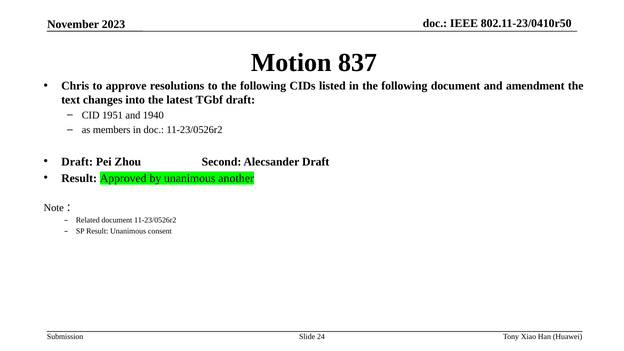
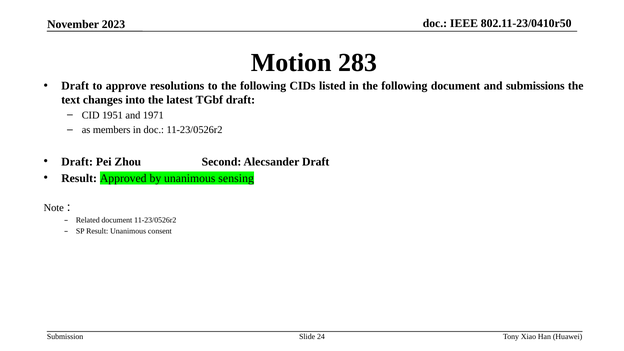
837: 837 -> 283
Chris at (75, 86): Chris -> Draft
amendment: amendment -> submissions
1940: 1940 -> 1971
another: another -> sensing
